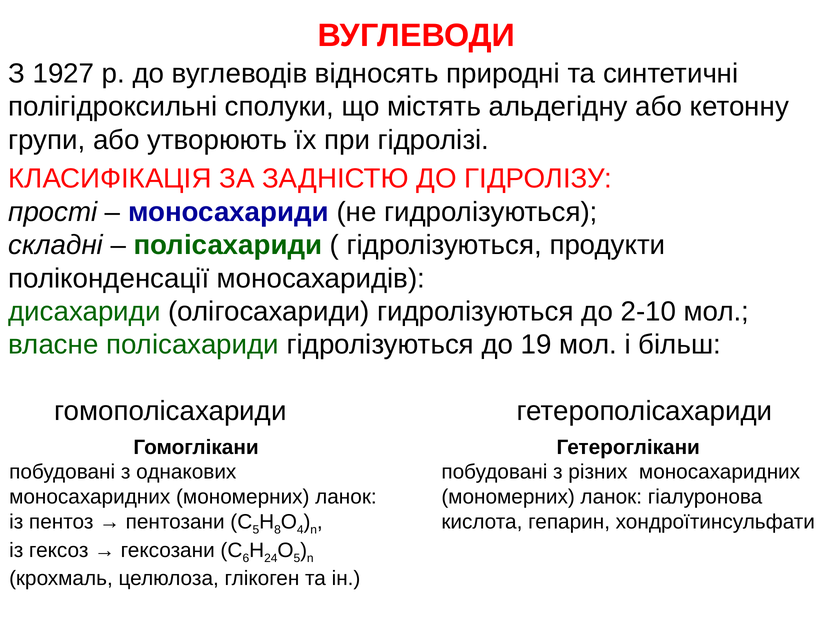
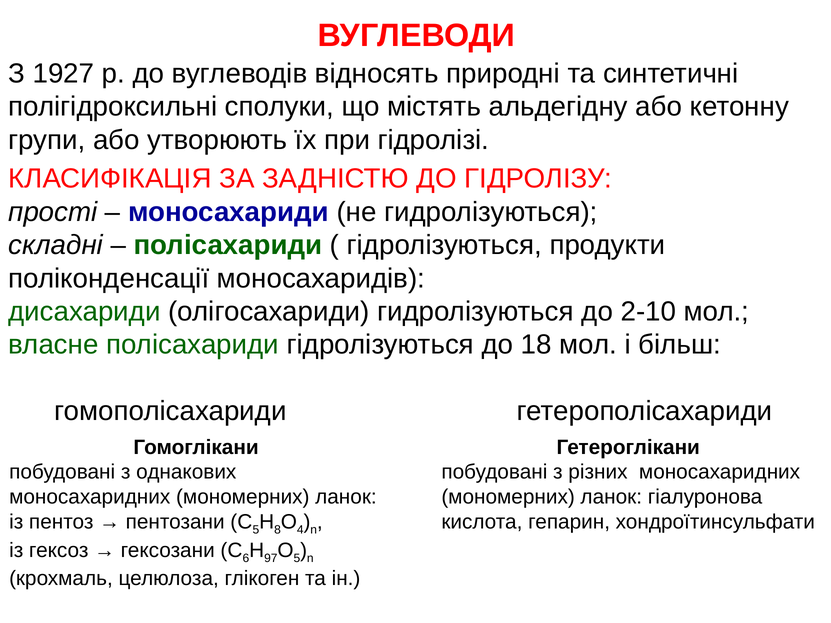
19: 19 -> 18
24: 24 -> 97
